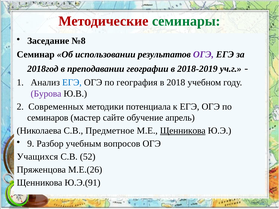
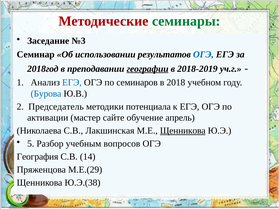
№8: №8 -> №3
ОГЭ at (203, 55) colour: purple -> blue
географии underline: none -> present
география: география -> семинаров
Бурова colour: purple -> blue
Современных: Современных -> Председатель
семинаров: семинаров -> активации
Предметное: Предметное -> Лакшинская
9: 9 -> 5
Учащихся: Учащихся -> География
52: 52 -> 14
М.Е.(26: М.Е.(26 -> М.Е.(29
Ю.Э.(91: Ю.Э.(91 -> Ю.Э.(38
